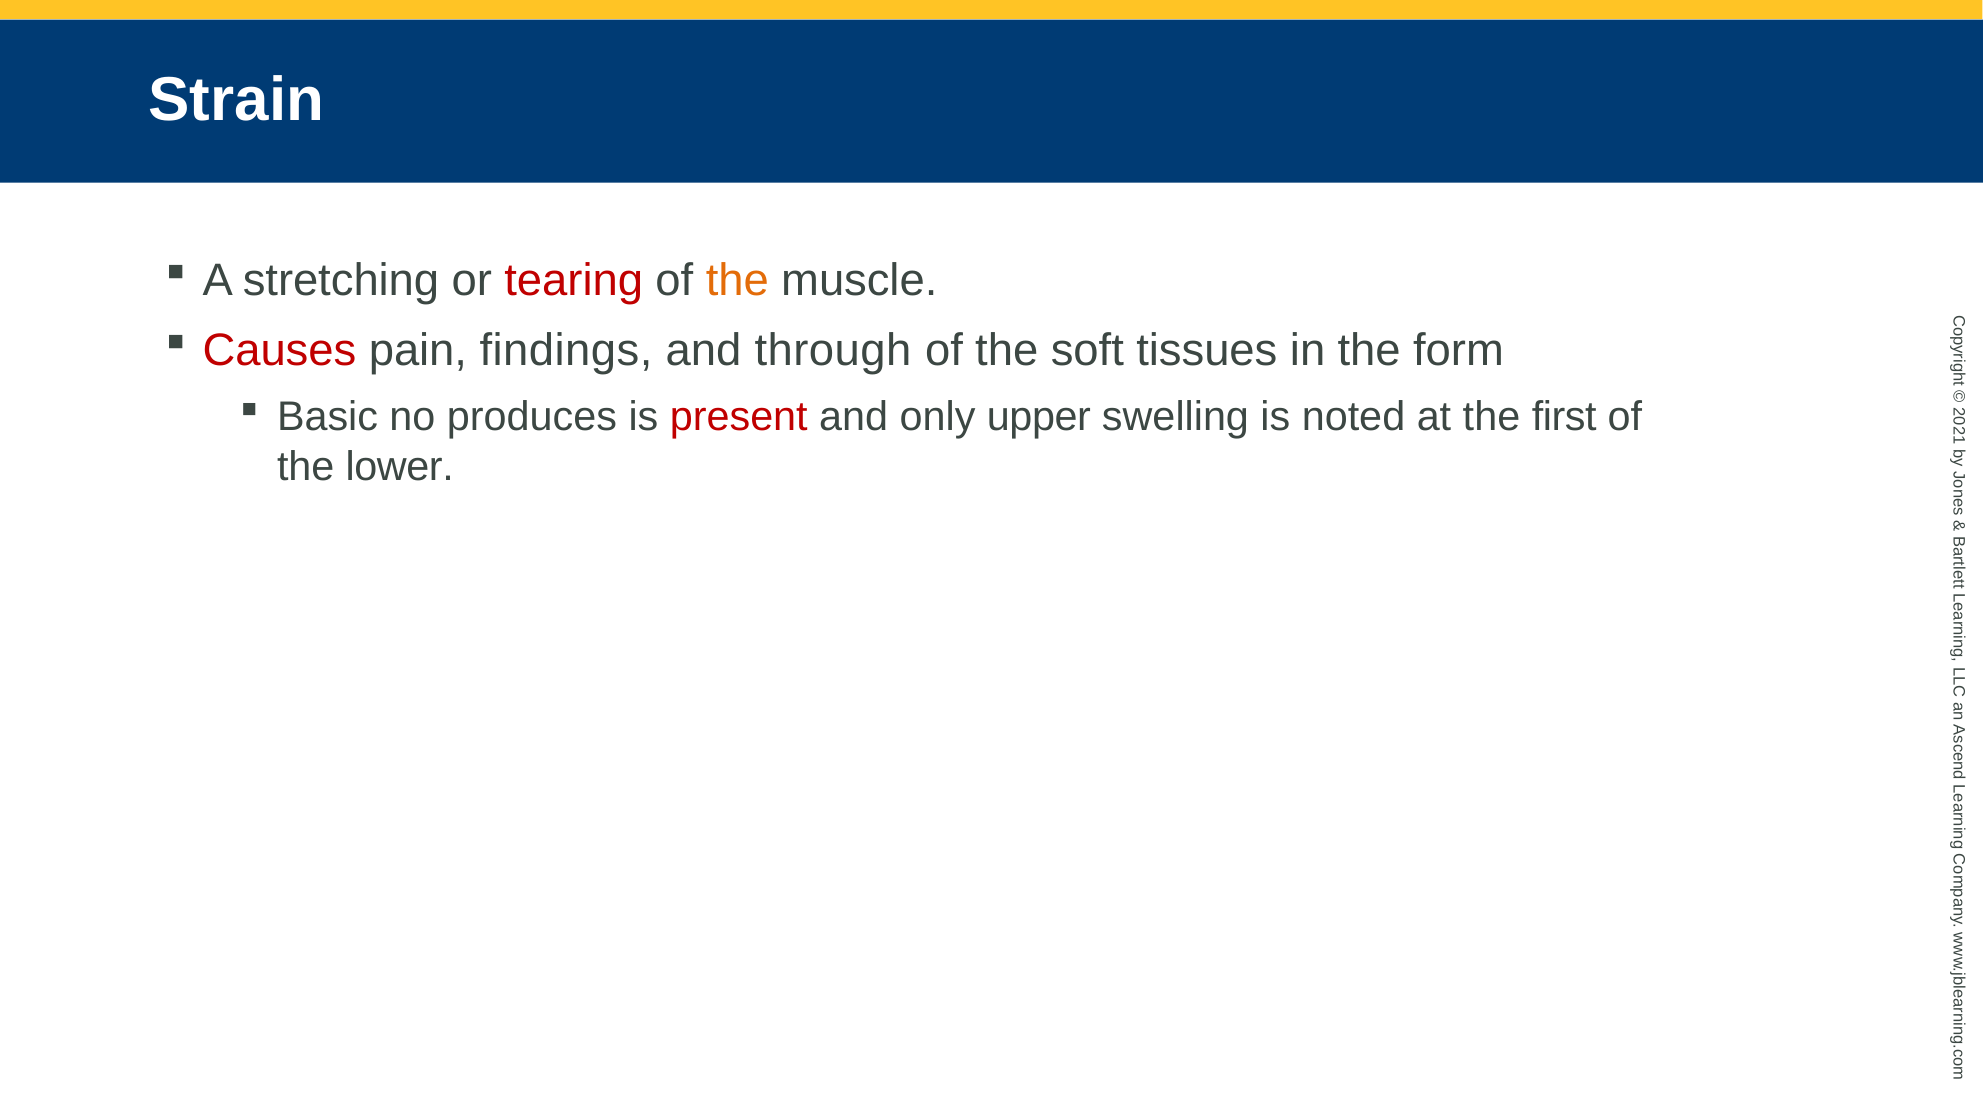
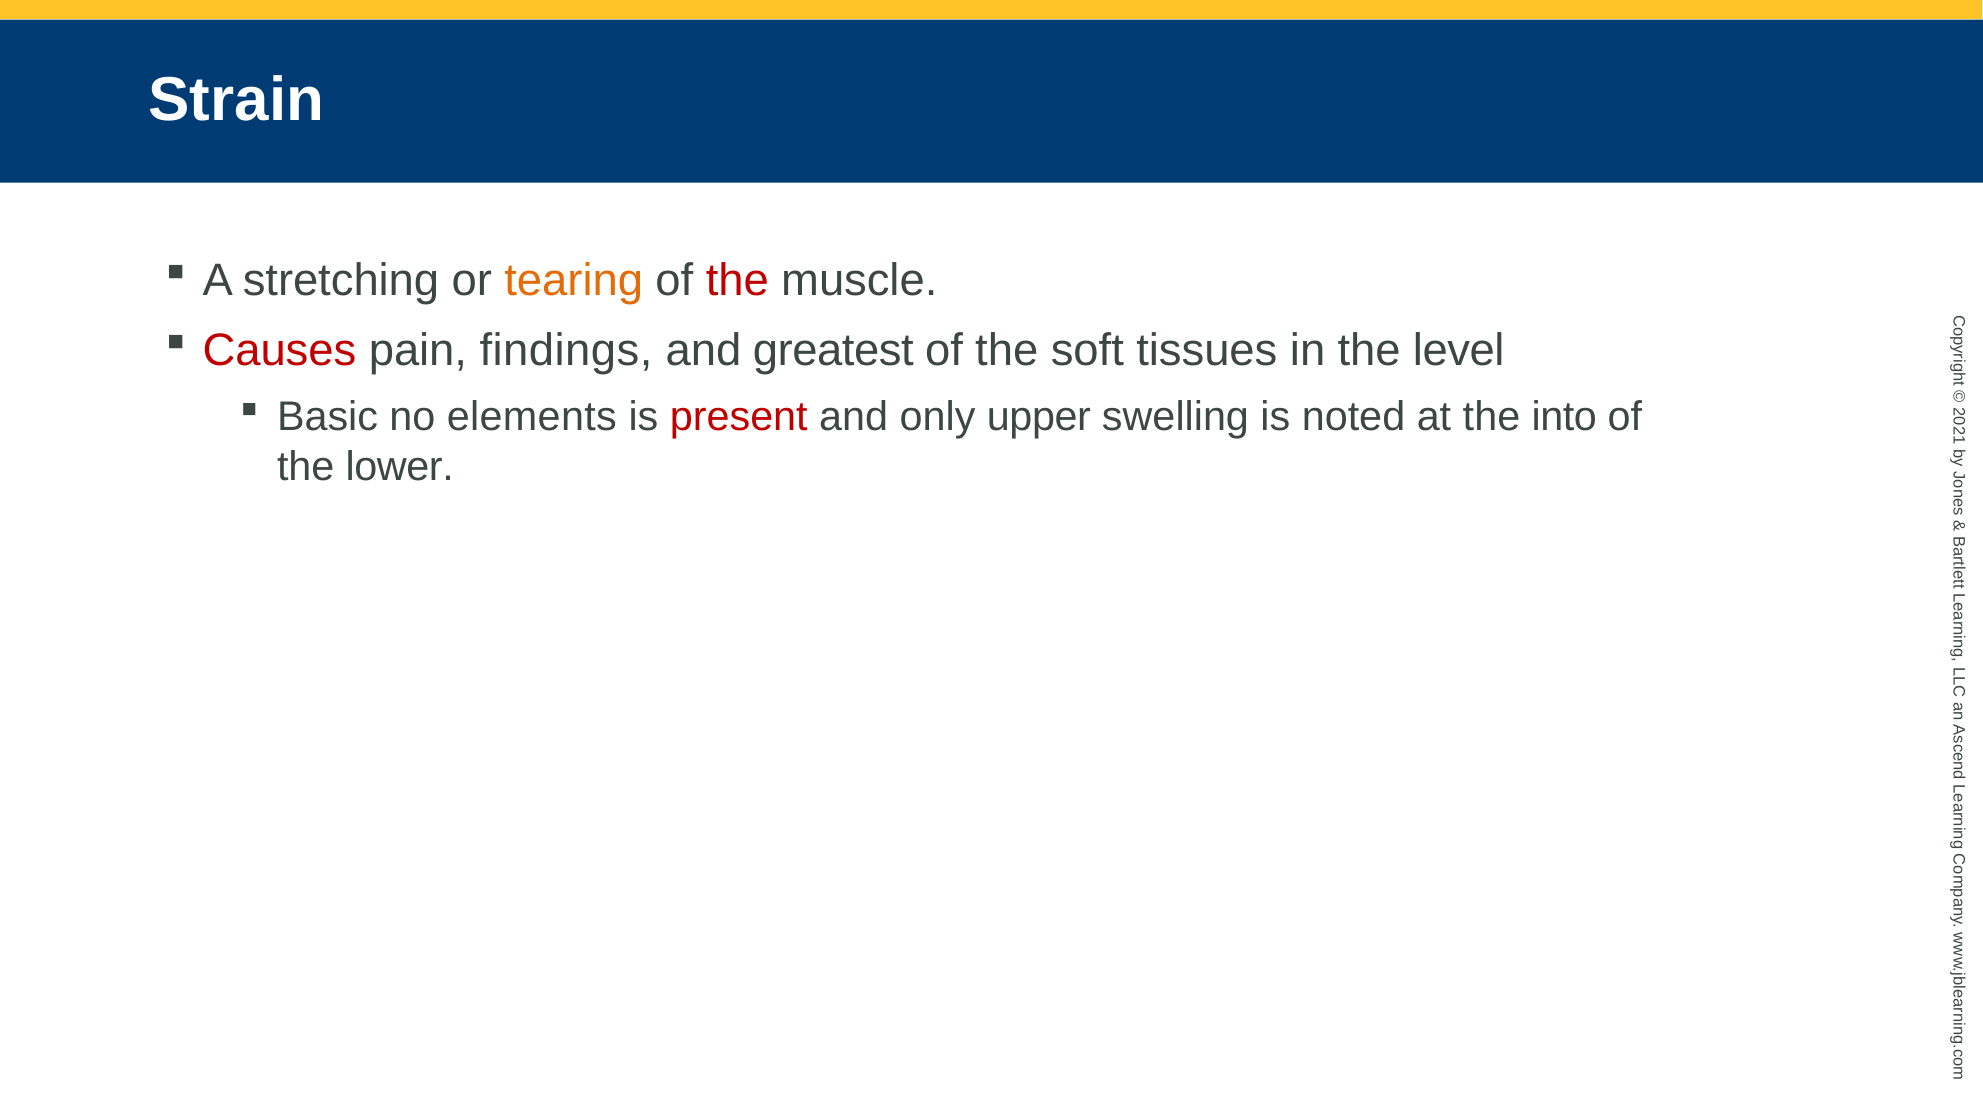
tearing colour: red -> orange
the at (737, 280) colour: orange -> red
through: through -> greatest
form: form -> level
produces: produces -> elements
first: first -> into
